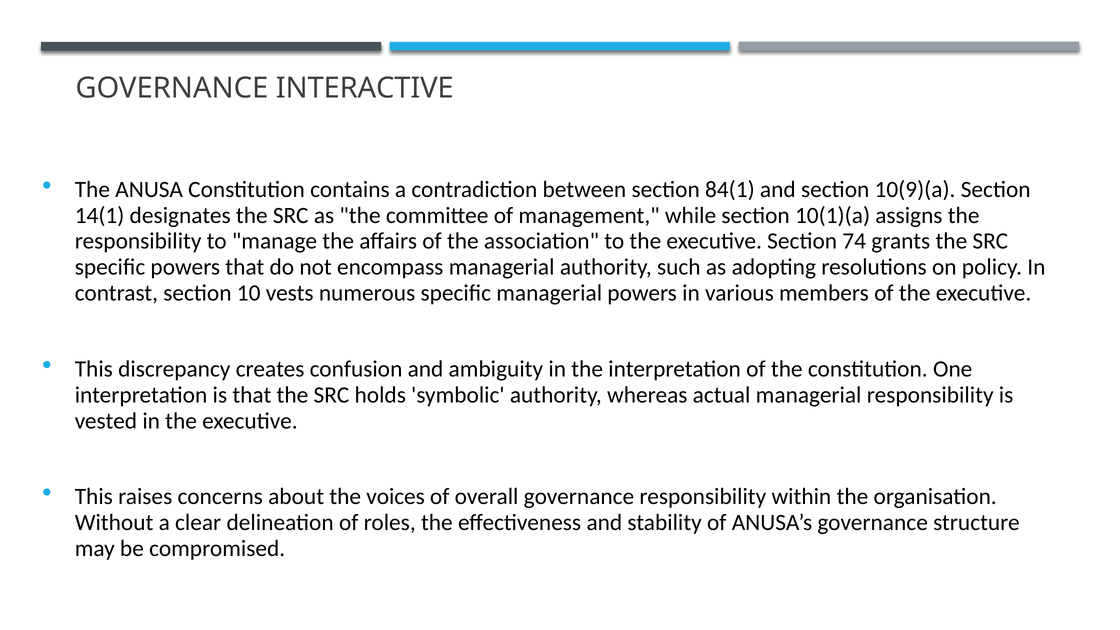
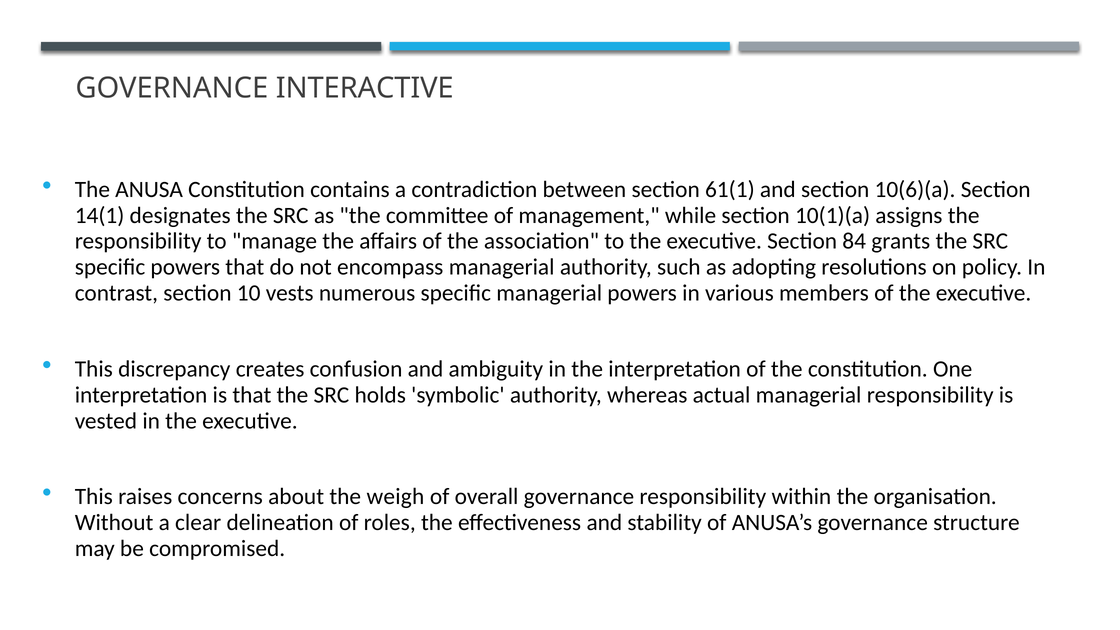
84(1: 84(1 -> 61(1
10(9)(a: 10(9)(a -> 10(6)(a
74: 74 -> 84
voices: voices -> weigh
